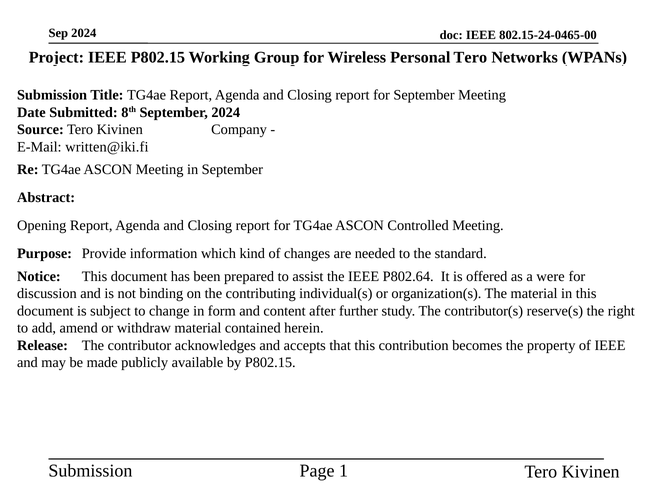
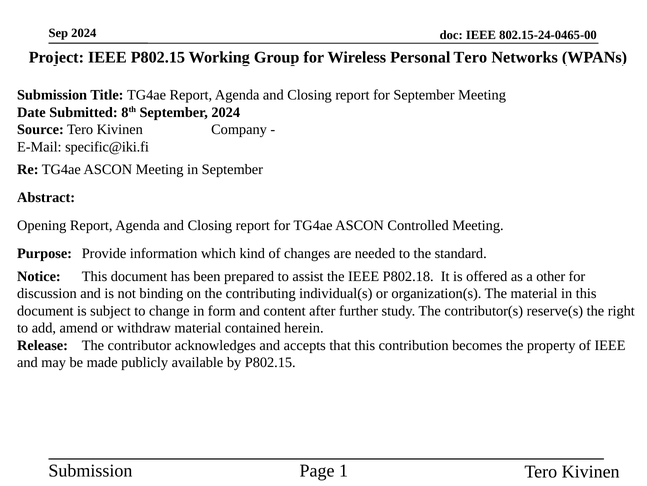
written@iki.fi: written@iki.fi -> specific@iki.fi
P802.64: P802.64 -> P802.18
were: were -> other
